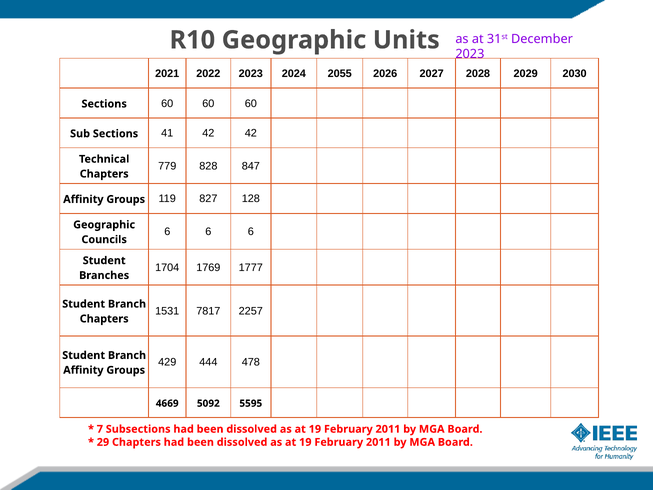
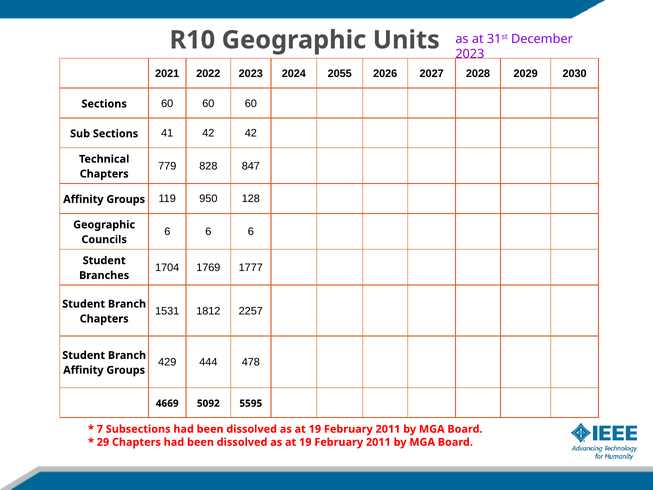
827: 827 -> 950
7817: 7817 -> 1812
